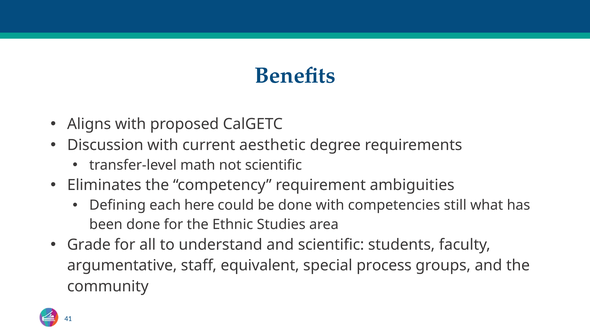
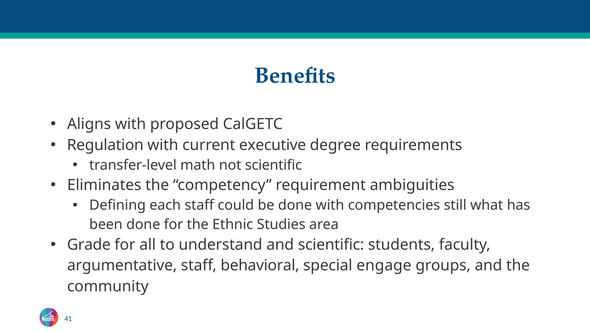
Discussion: Discussion -> Regulation
aesthetic: aesthetic -> executive
each here: here -> staff
equivalent: equivalent -> behavioral
process: process -> engage
